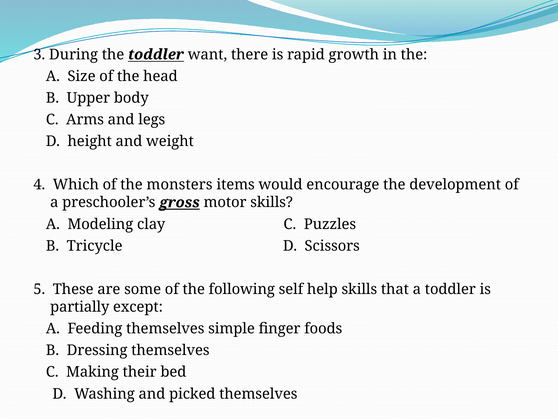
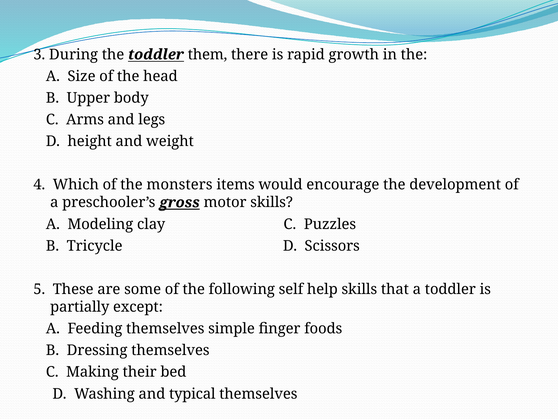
want: want -> them
picked: picked -> typical
